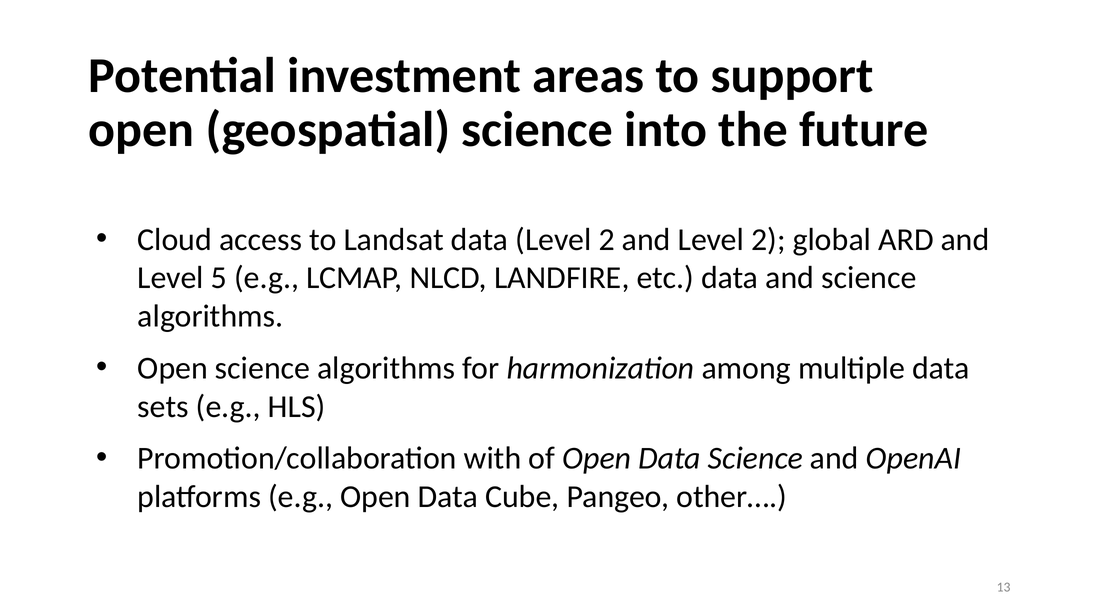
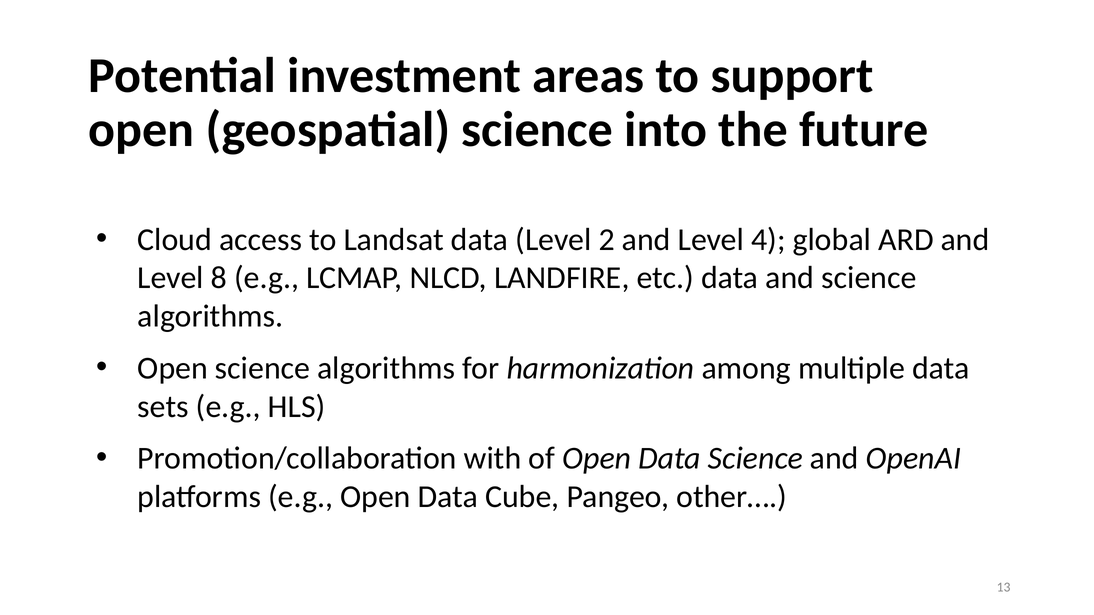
and Level 2: 2 -> 4
5: 5 -> 8
